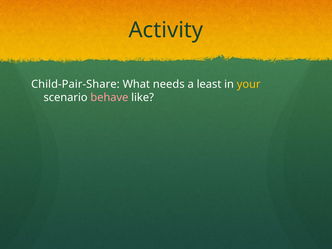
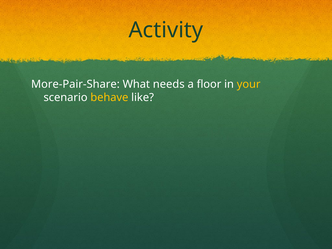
Child-Pair-Share: Child-Pair-Share -> More-Pair-Share
least: least -> floor
behave colour: pink -> yellow
